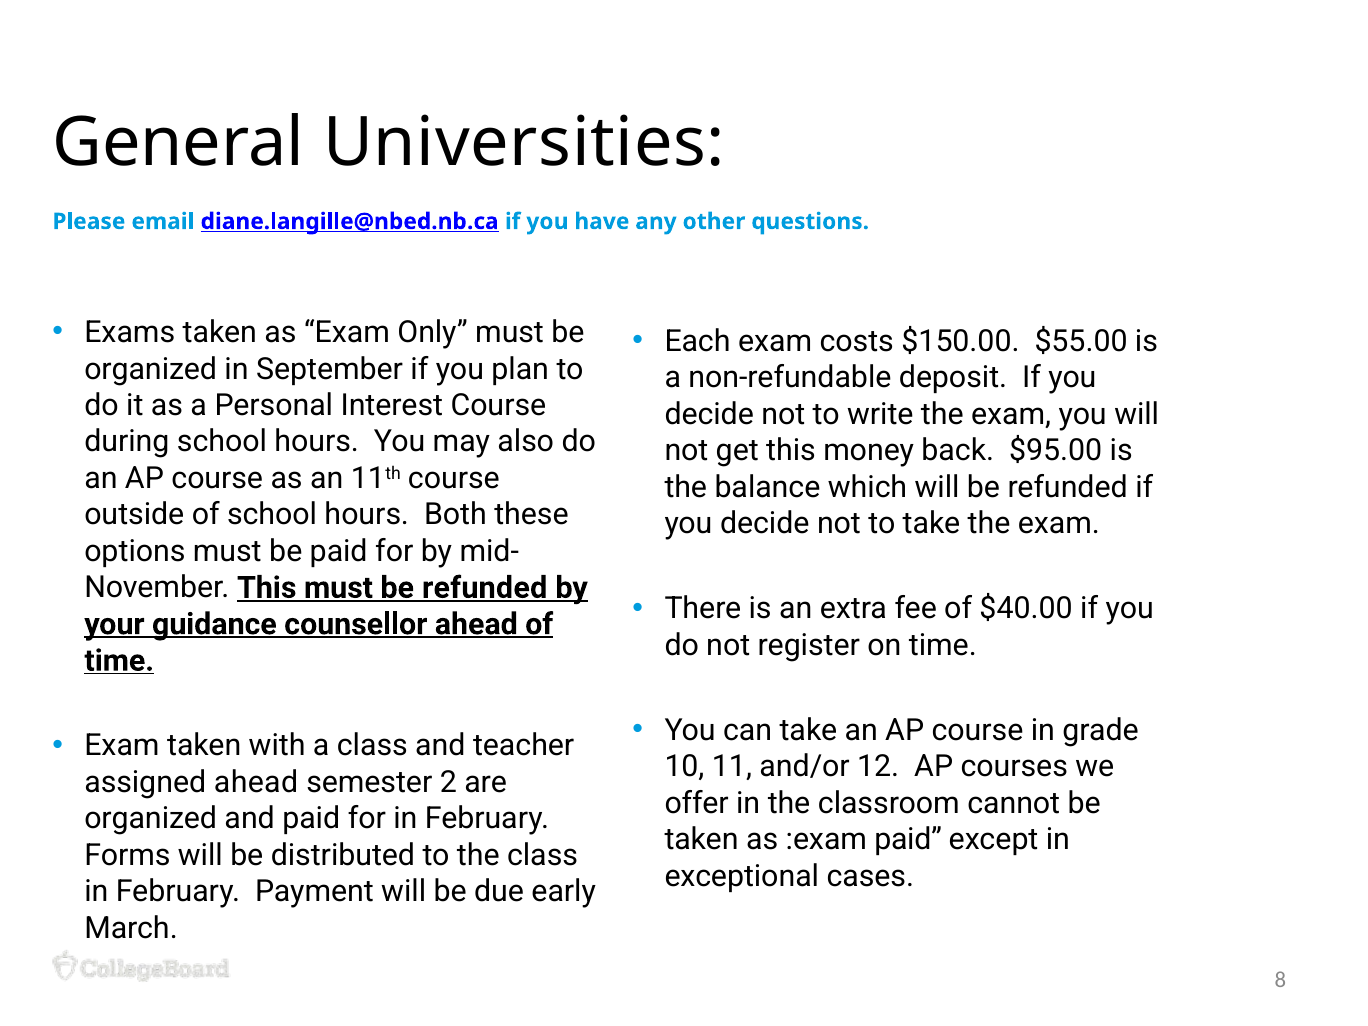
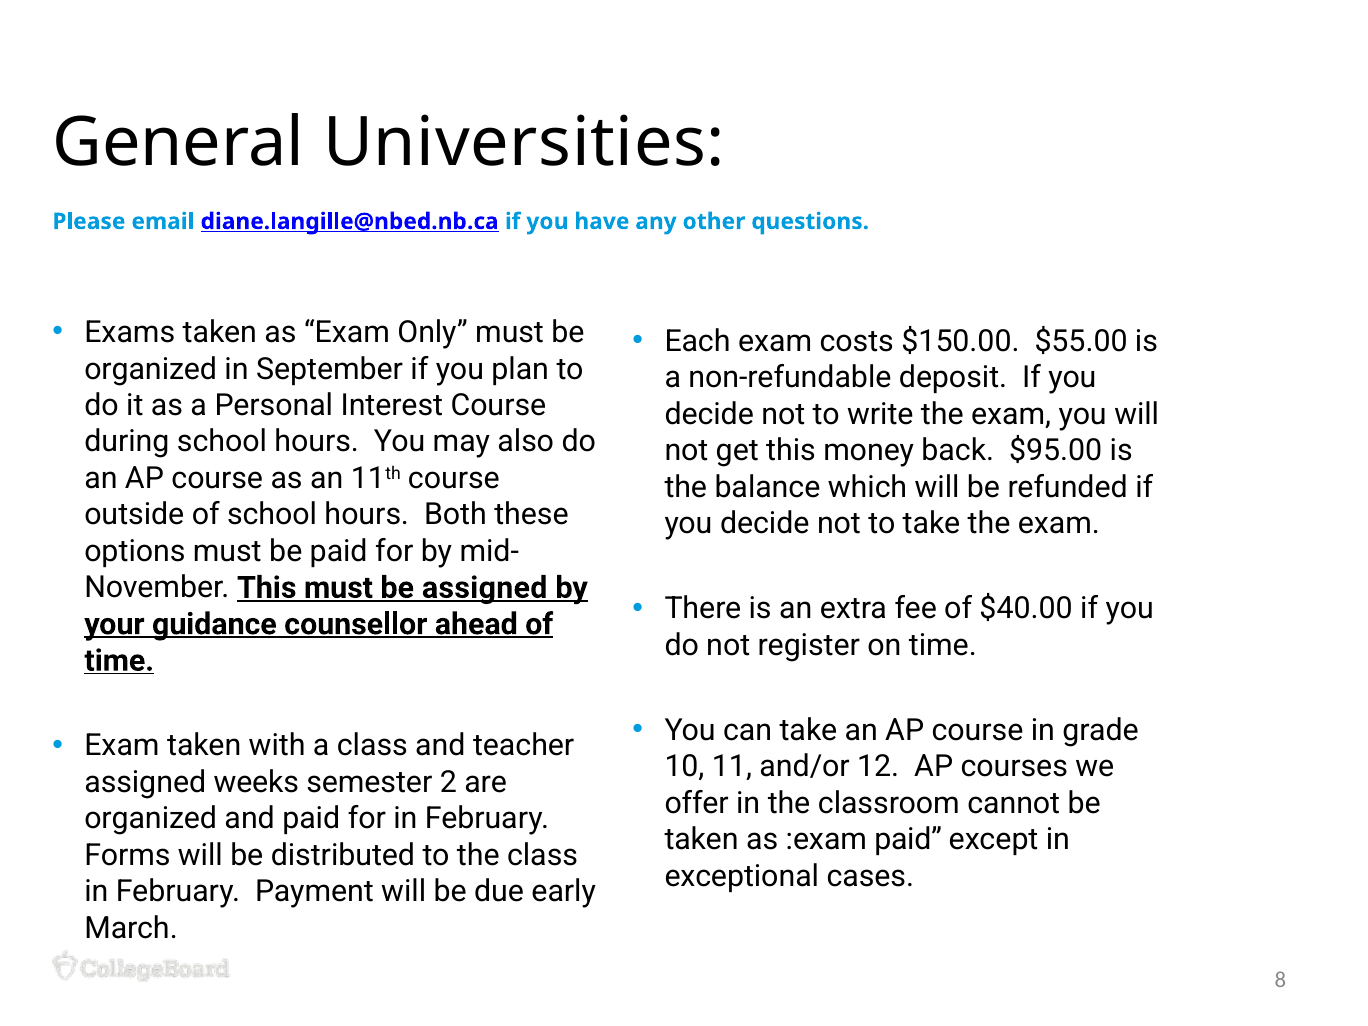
must be refunded: refunded -> assigned
assigned ahead: ahead -> weeks
